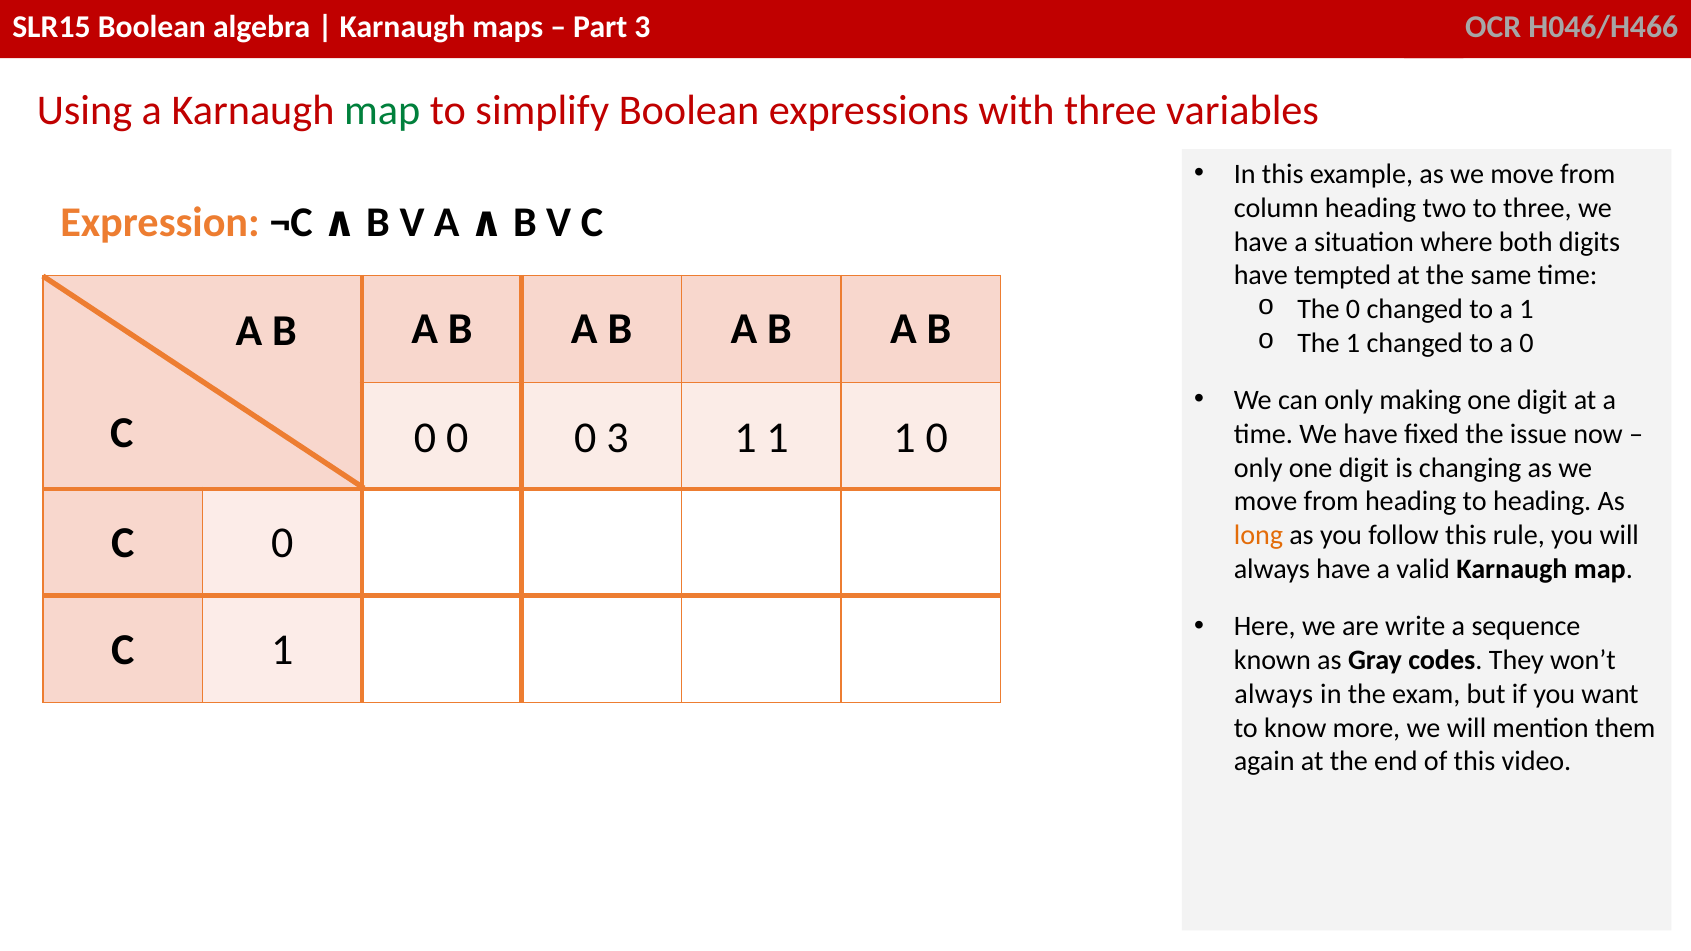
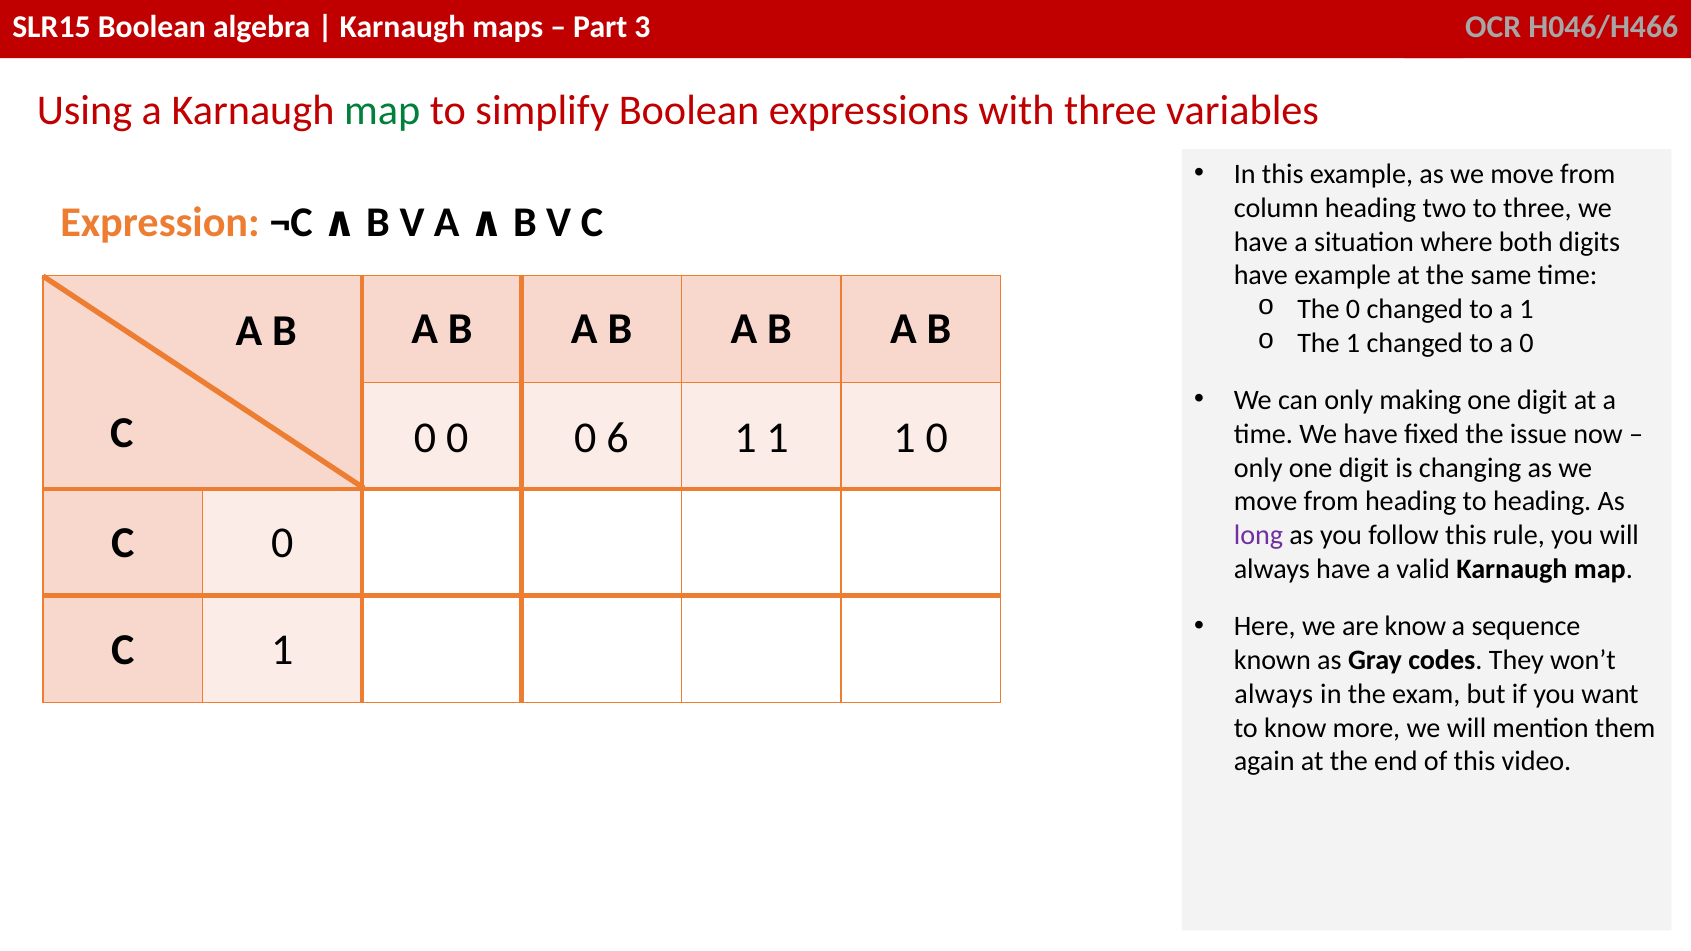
have tempted: tempted -> example
0 3: 3 -> 6
long colour: orange -> purple
are write: write -> know
